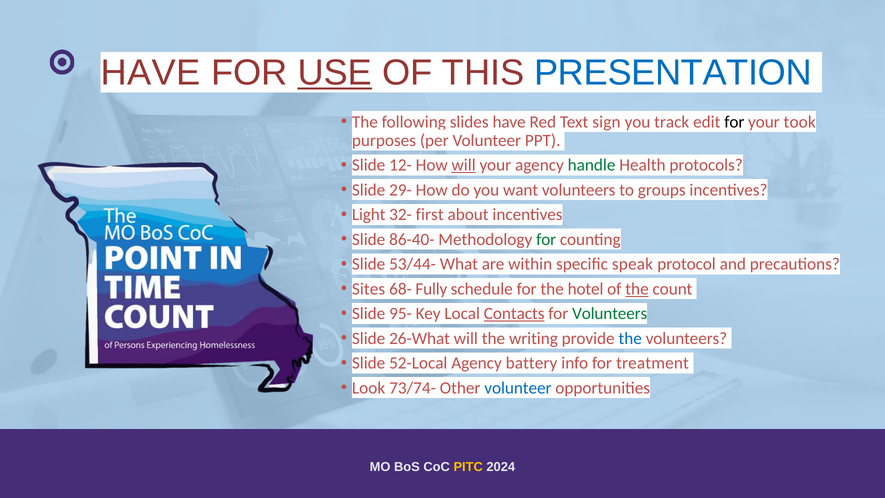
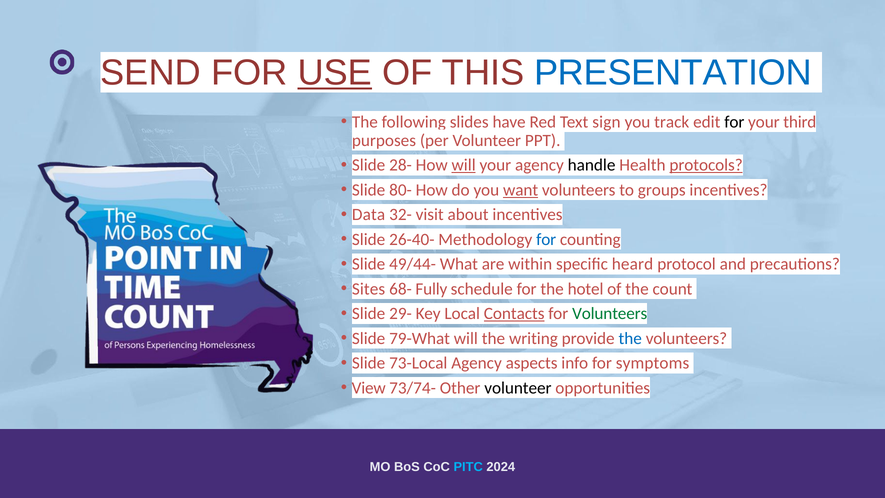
HAVE at (150, 73): HAVE -> SEND
took: took -> third
12-: 12- -> 28-
handle colour: green -> black
protocols underline: none -> present
29-: 29- -> 80-
want underline: none -> present
Light: Light -> Data
first: first -> visit
86-40-: 86-40- -> 26-40-
for at (546, 239) colour: green -> blue
53/44-: 53/44- -> 49/44-
speak: speak -> heard
the at (637, 289) underline: present -> none
95-: 95- -> 29-
26-What: 26-What -> 79-What
52-Local: 52-Local -> 73-Local
battery: battery -> aspects
treatment: treatment -> symptoms
Look: Look -> View
volunteer at (518, 388) colour: blue -> black
PITC colour: yellow -> light blue
